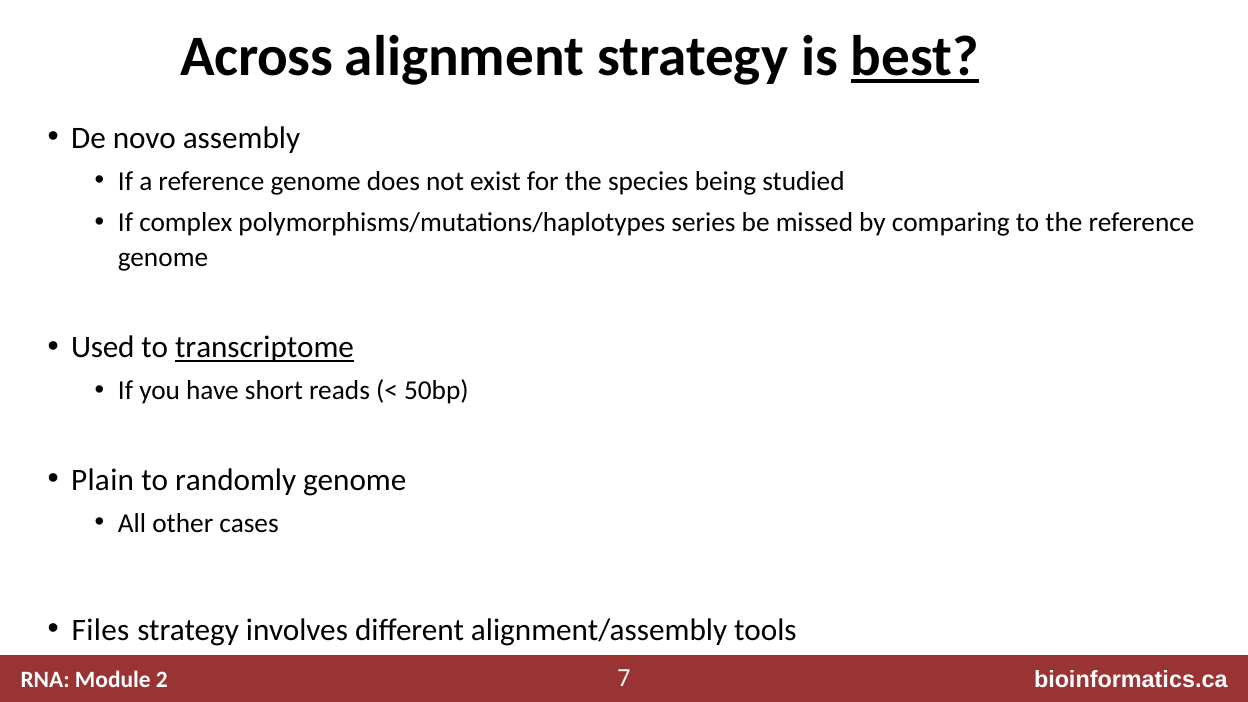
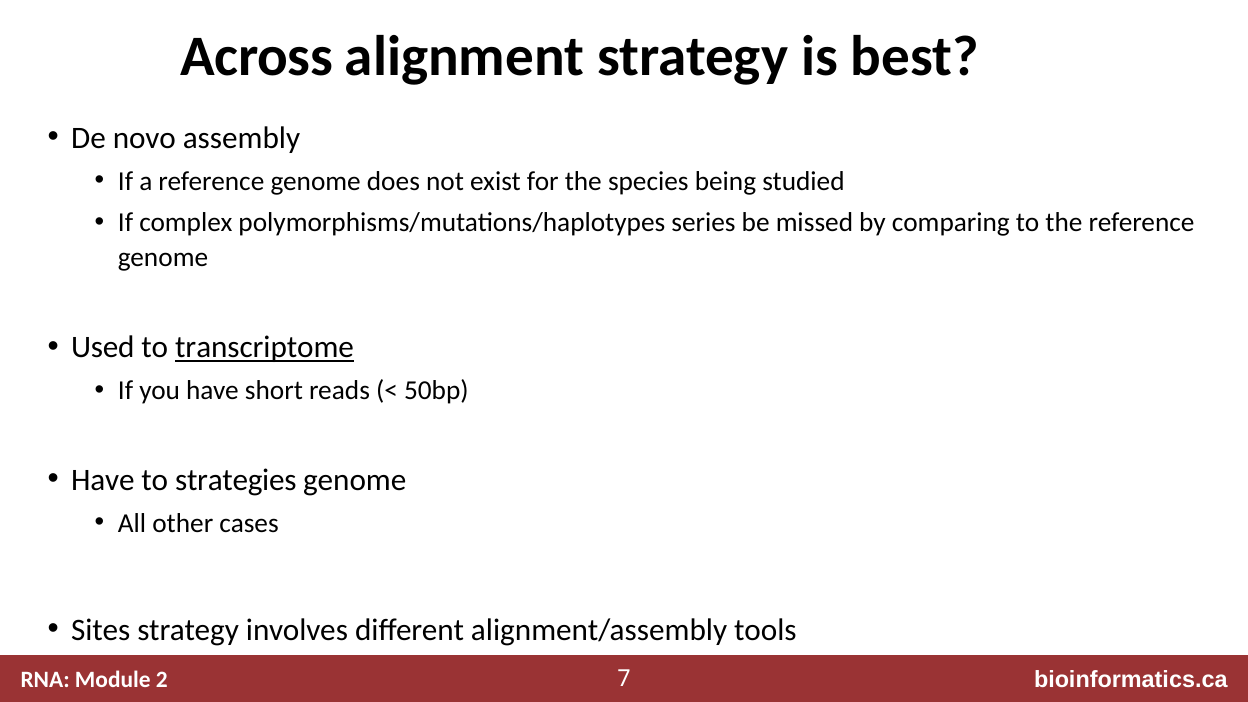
best underline: present -> none
Plain at (103, 480): Plain -> Have
randomly: randomly -> strategies
Files: Files -> Sites
